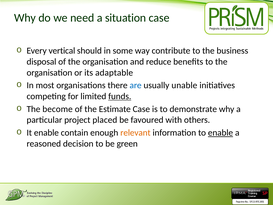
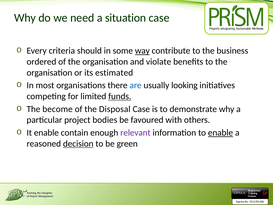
vertical: vertical -> criteria
way underline: none -> present
disposal: disposal -> ordered
reduce: reduce -> violate
adaptable: adaptable -> estimated
unable: unable -> looking
Estimate: Estimate -> Disposal
placed: placed -> bodies
relevant colour: orange -> purple
decision underline: none -> present
